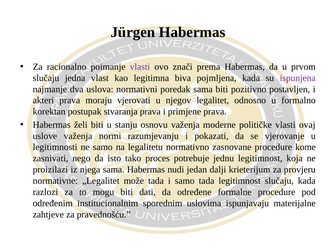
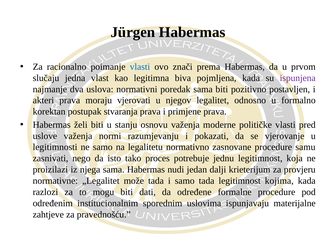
vlasti at (140, 67) colour: purple -> blue
ovaj: ovaj -> pred
kome: kome -> samu
legitimnost slučaju: slučaju -> kojima
